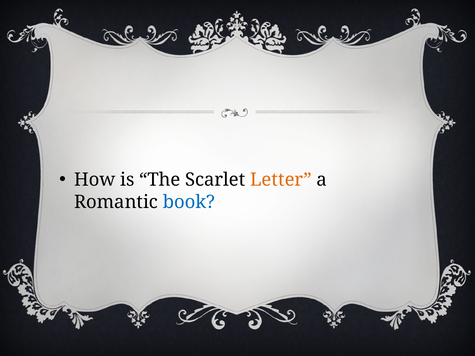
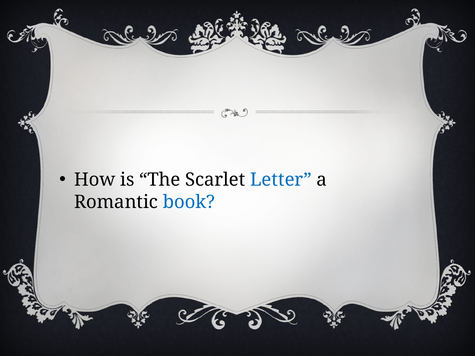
Letter colour: orange -> blue
